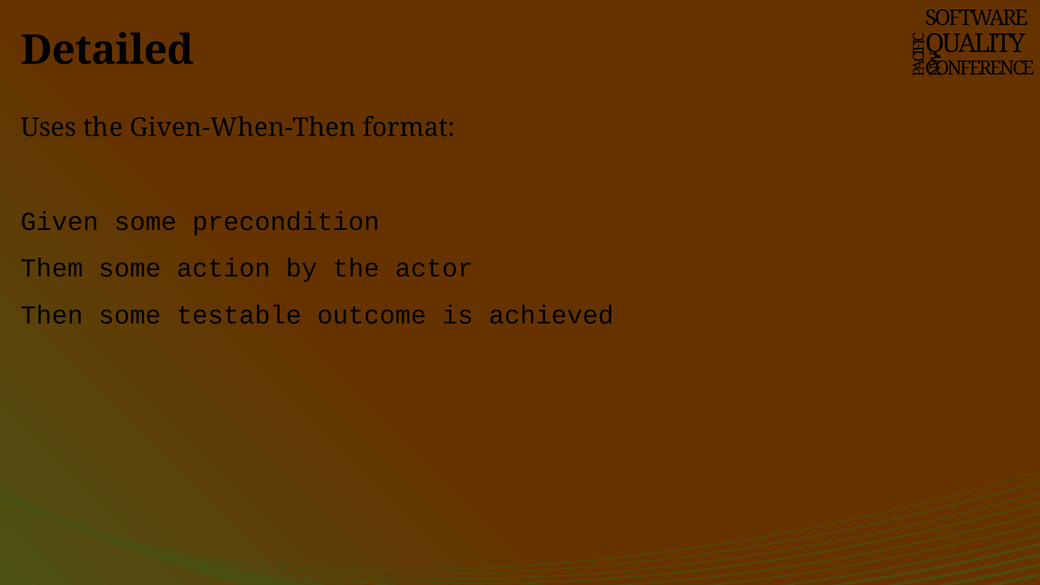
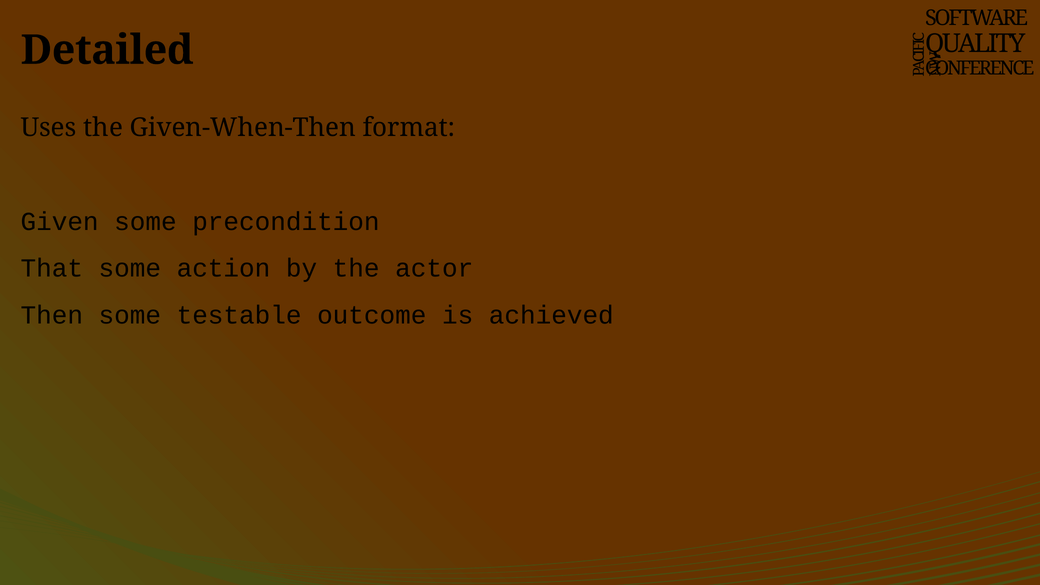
Them: Them -> That
